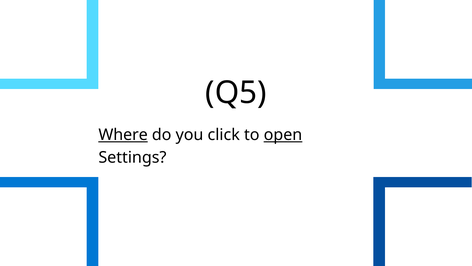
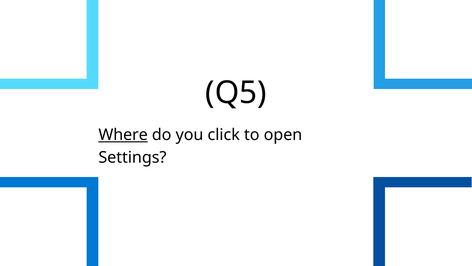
open underline: present -> none
